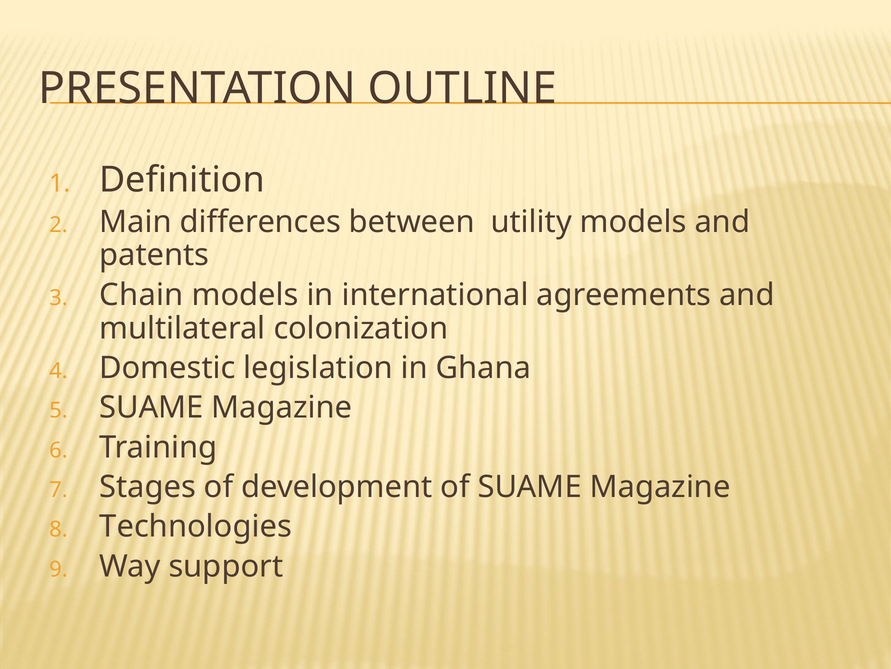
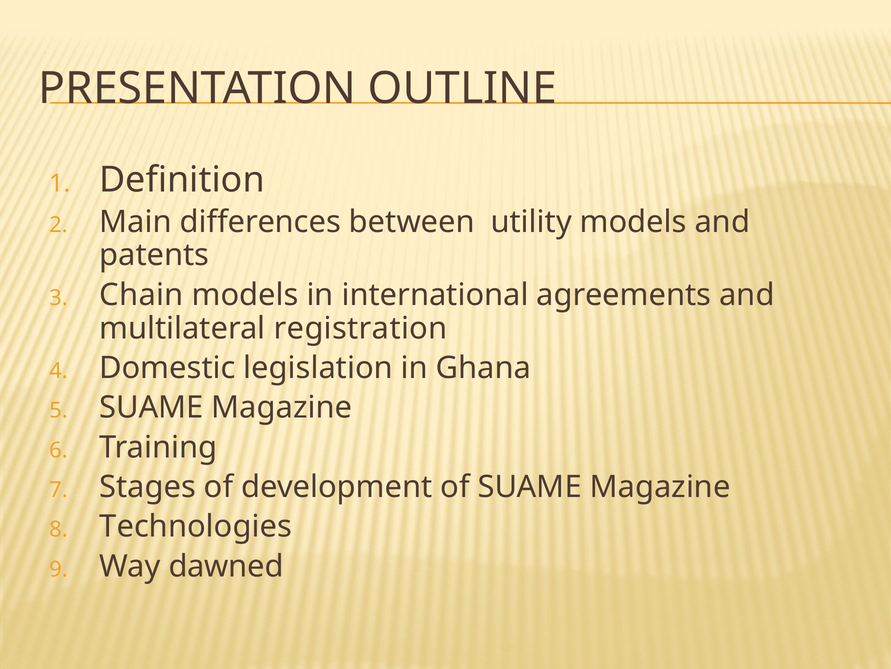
colonization: colonization -> registration
support: support -> dawned
